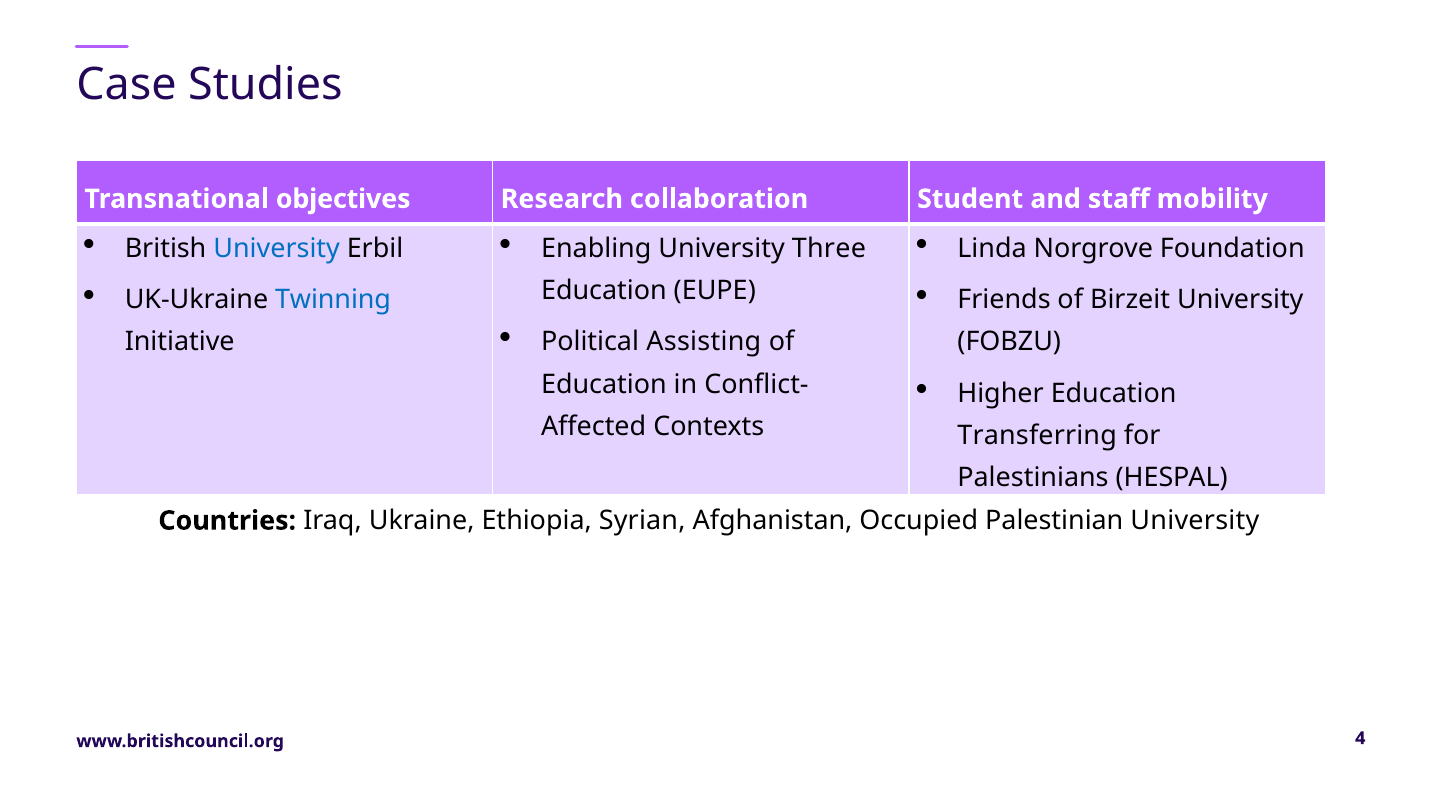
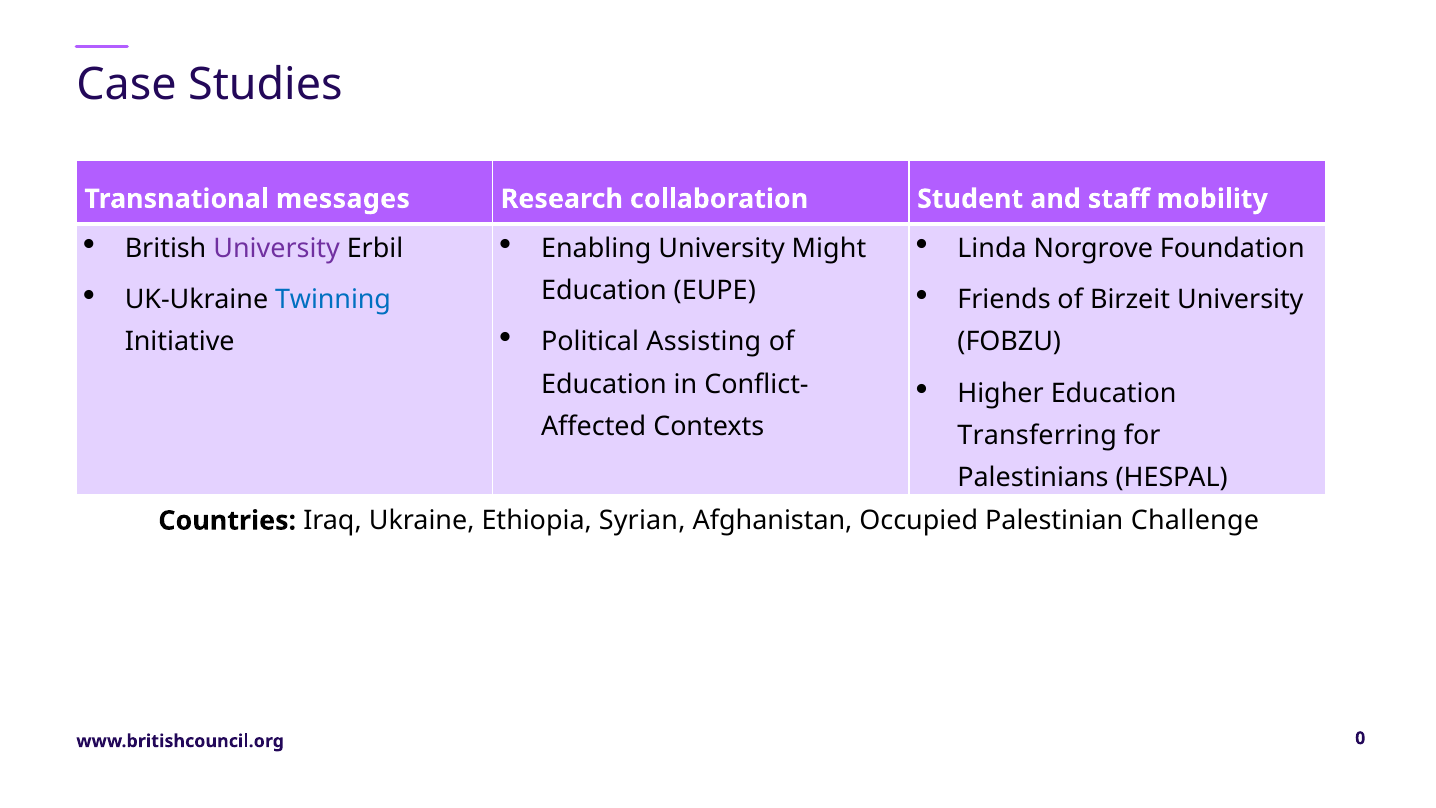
objectives: objectives -> messages
University at (277, 249) colour: blue -> purple
Three: Three -> Might
Palestinian University: University -> Challenge
4: 4 -> 0
